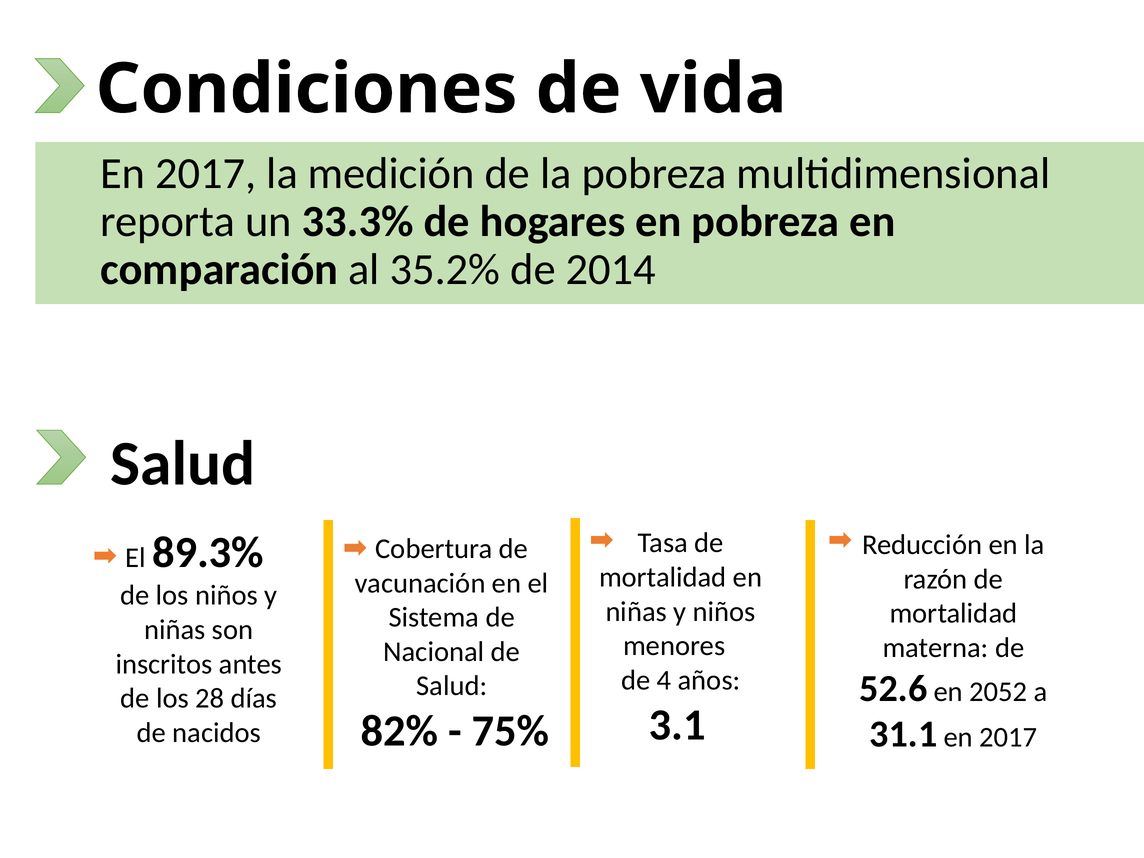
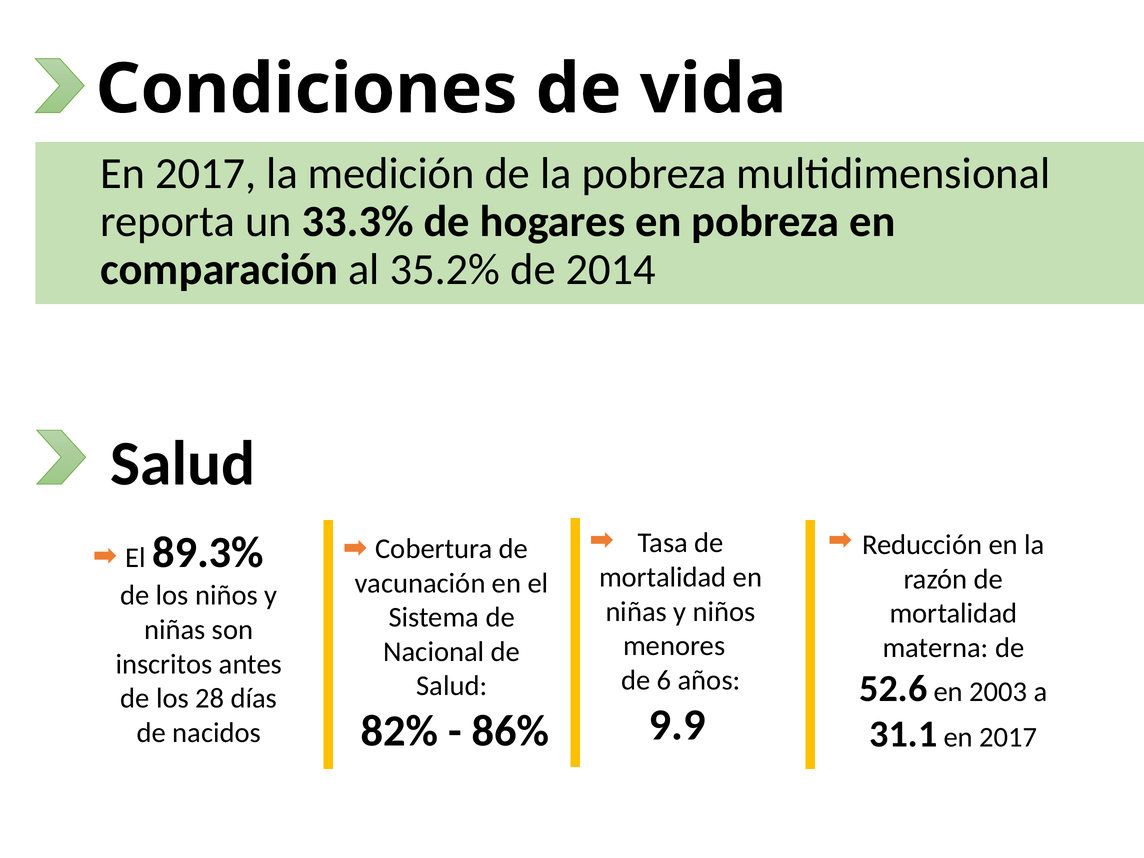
4: 4 -> 6
2052: 2052 -> 2003
3.1: 3.1 -> 9.9
75%: 75% -> 86%
